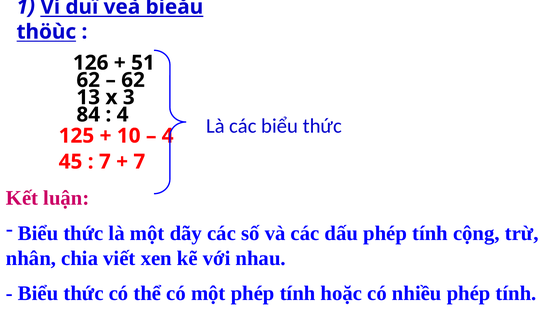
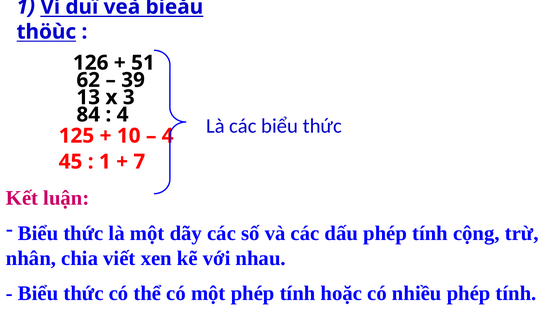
62 at (133, 80): 62 -> 39
7 at (105, 162): 7 -> 1
